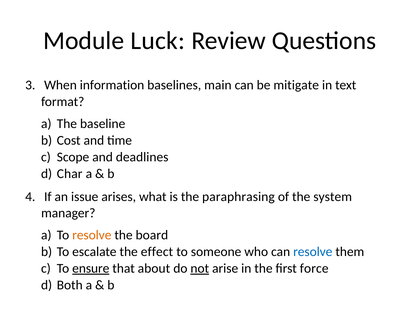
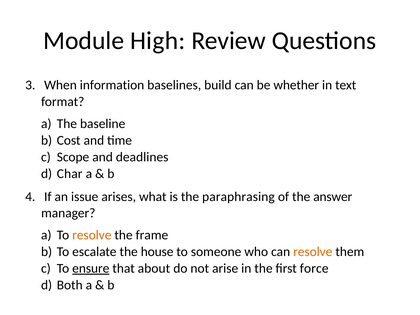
Luck: Luck -> High
main: main -> build
mitigate: mitigate -> whether
system: system -> answer
board: board -> frame
effect: effect -> house
resolve at (313, 252) colour: blue -> orange
not underline: present -> none
